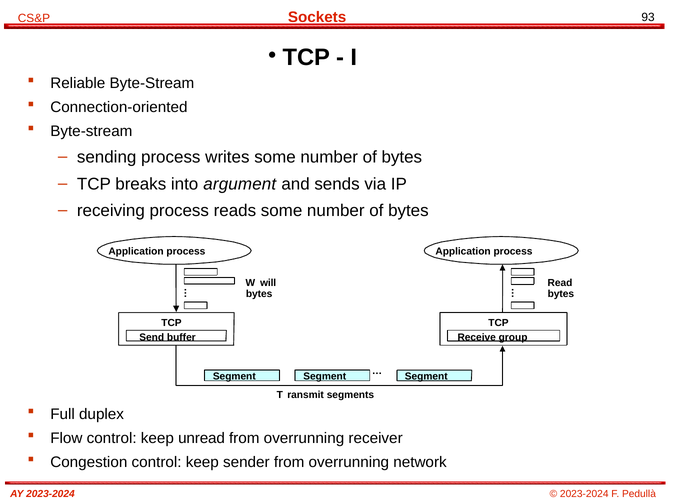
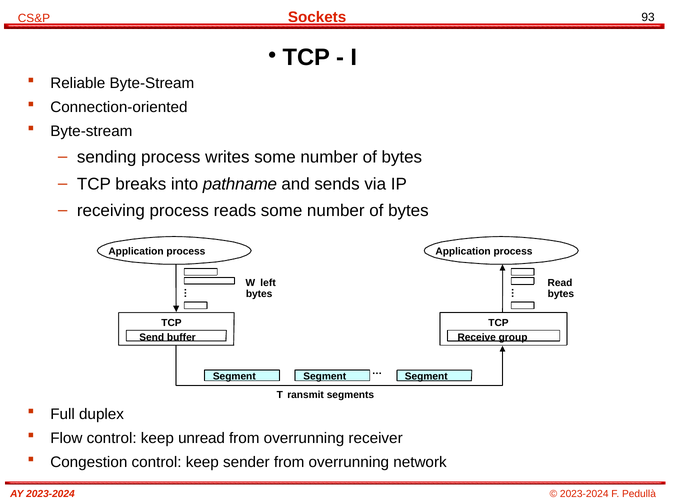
argument: argument -> pathname
will: will -> left
